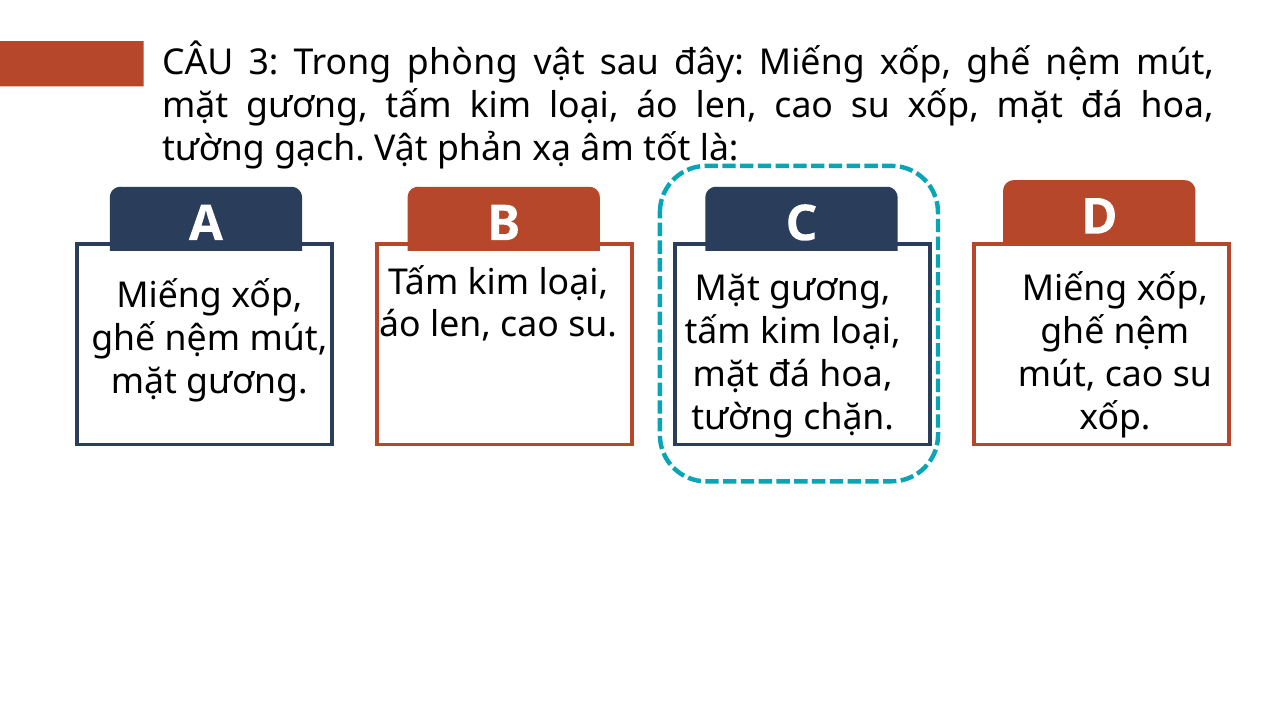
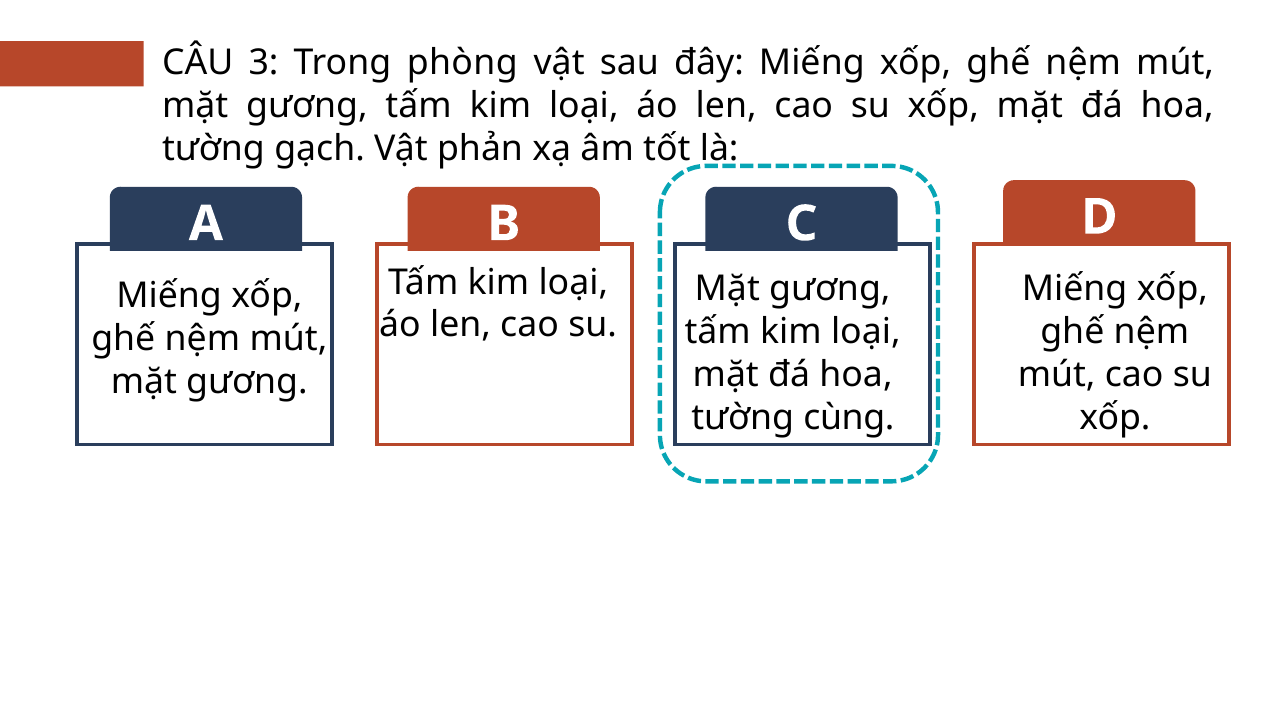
chặn: chặn -> cùng
